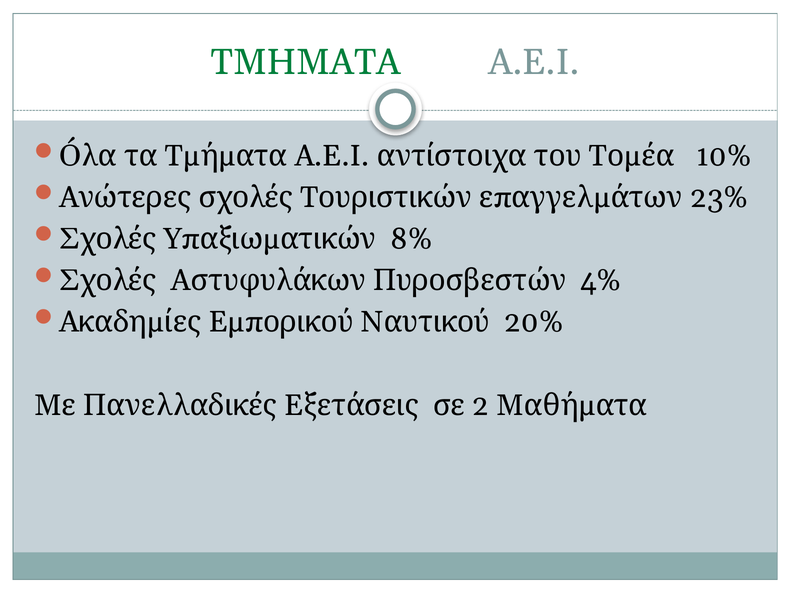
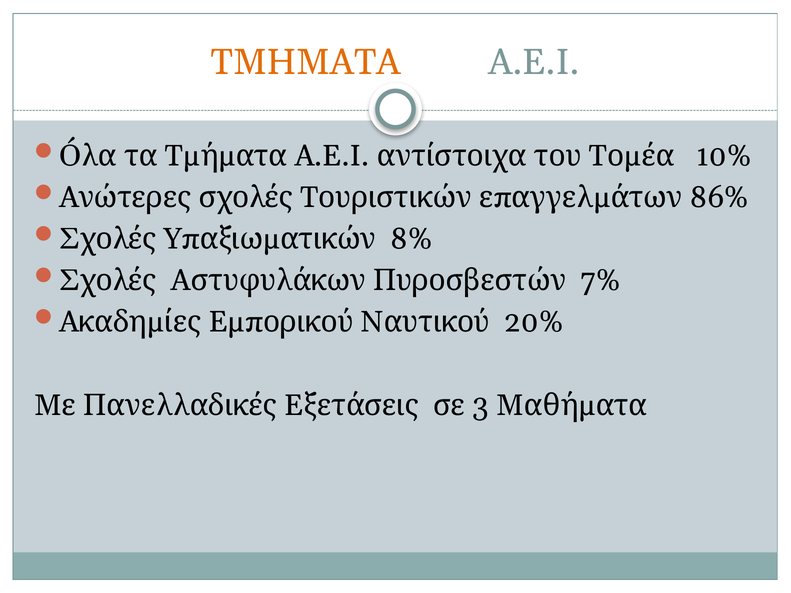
ΤΜΗΜΑΤΑ colour: green -> orange
23%: 23% -> 86%
4%: 4% -> 7%
2: 2 -> 3
